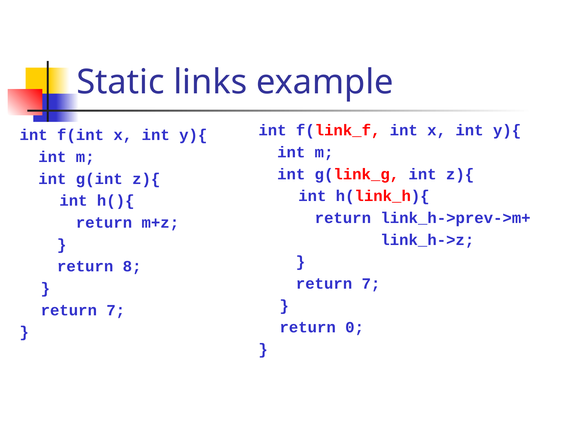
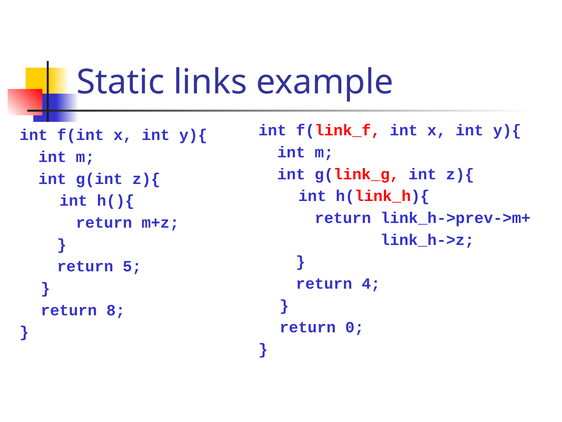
8: 8 -> 5
7 at (371, 283): 7 -> 4
7 at (116, 310): 7 -> 8
